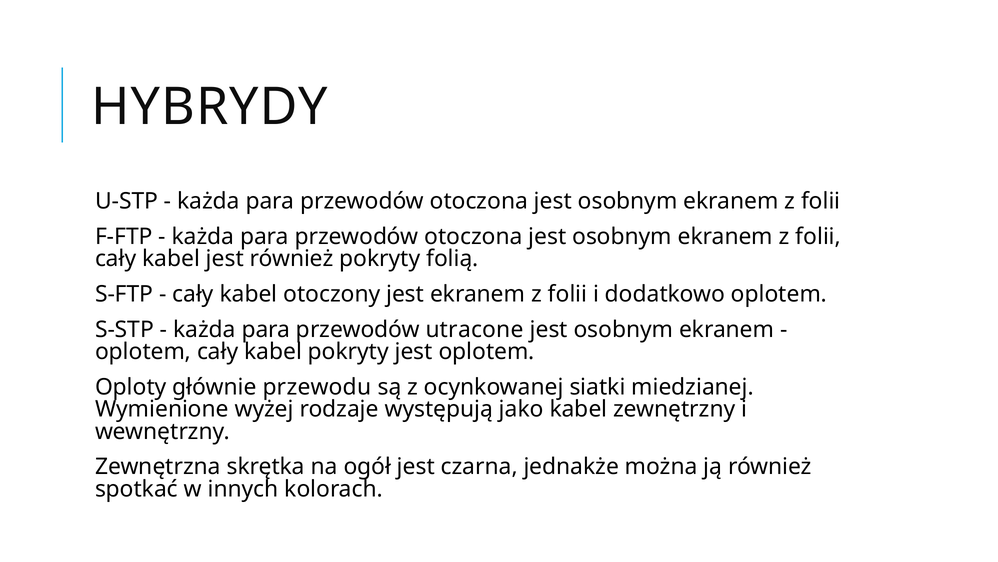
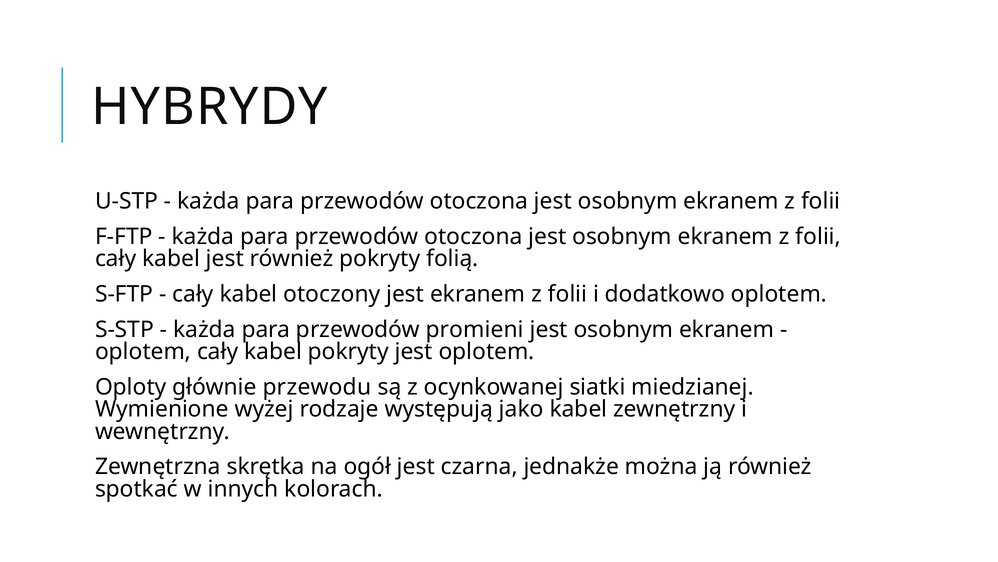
utracone: utracone -> promieni
